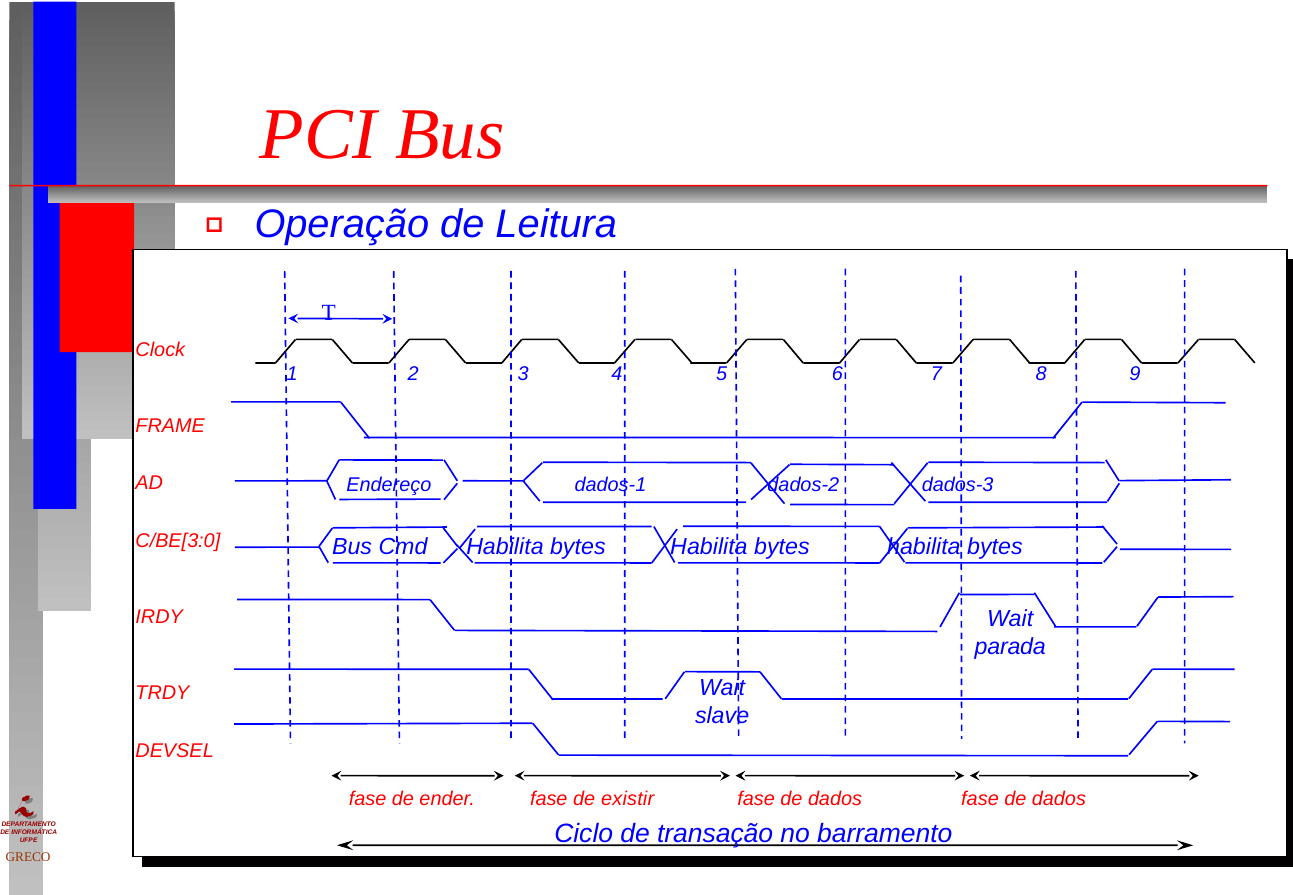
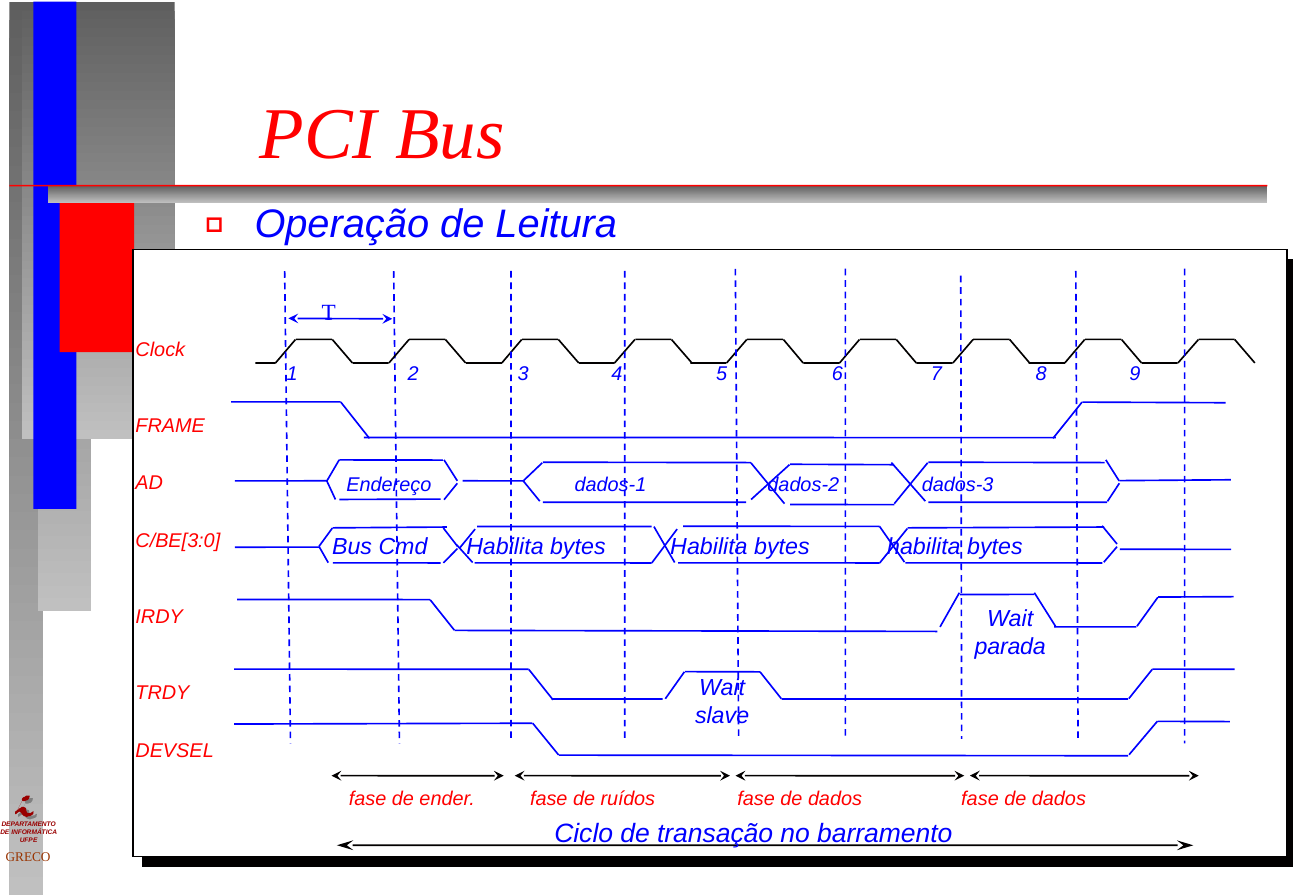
existir: existir -> ruídos
